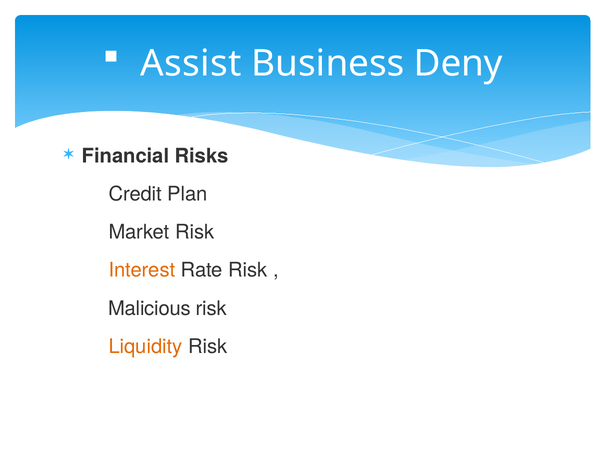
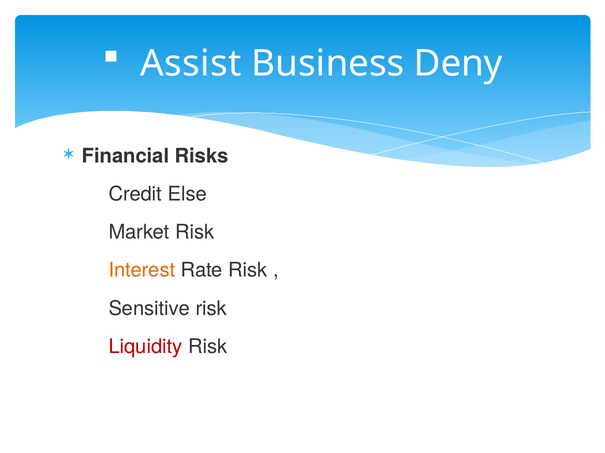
Plan: Plan -> Else
Malicious: Malicious -> Sensitive
Liquidity colour: orange -> red
